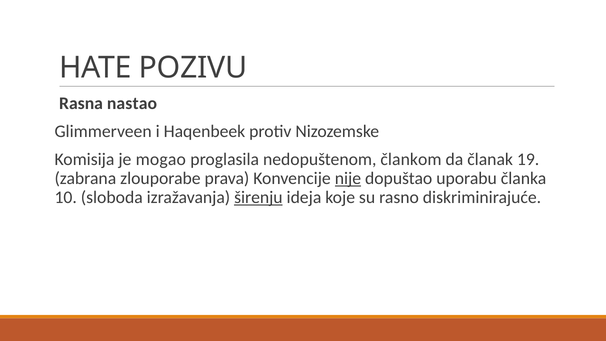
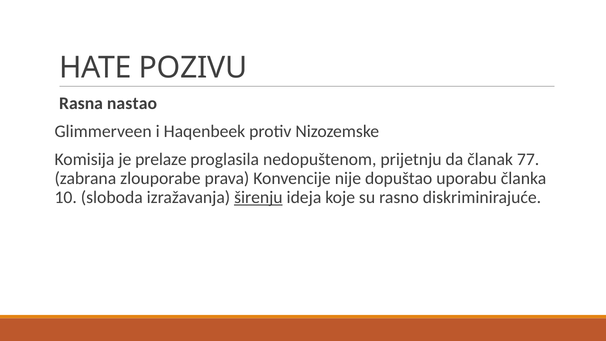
mogao: mogao -> prelaze
člankom: člankom -> prijetnju
19: 19 -> 77
nije underline: present -> none
